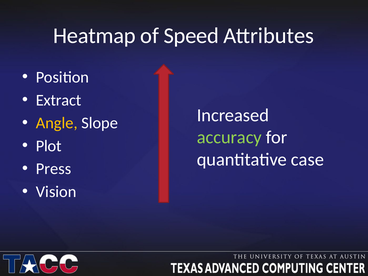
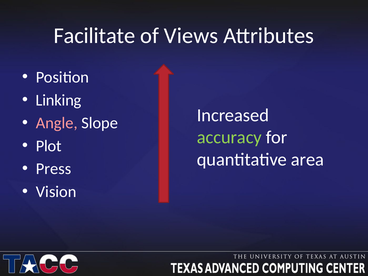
Heatmap: Heatmap -> Facilitate
Speed: Speed -> Views
Extract: Extract -> Linking
Angle colour: yellow -> pink
case: case -> area
